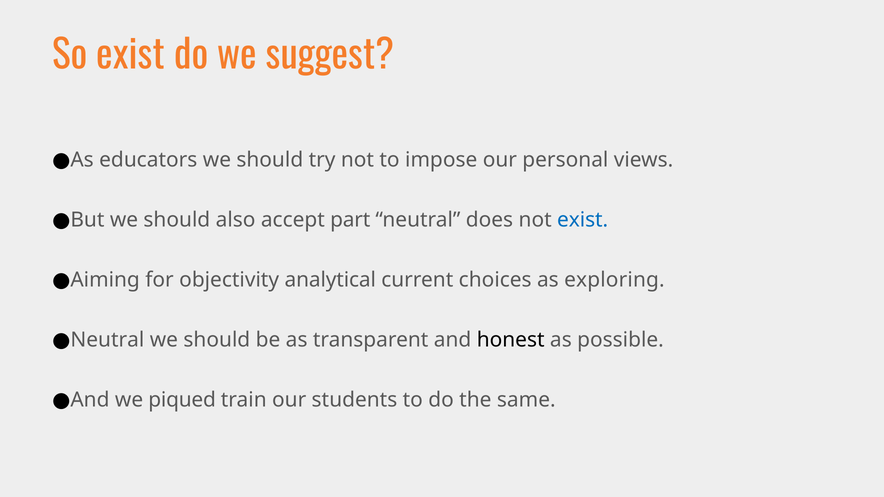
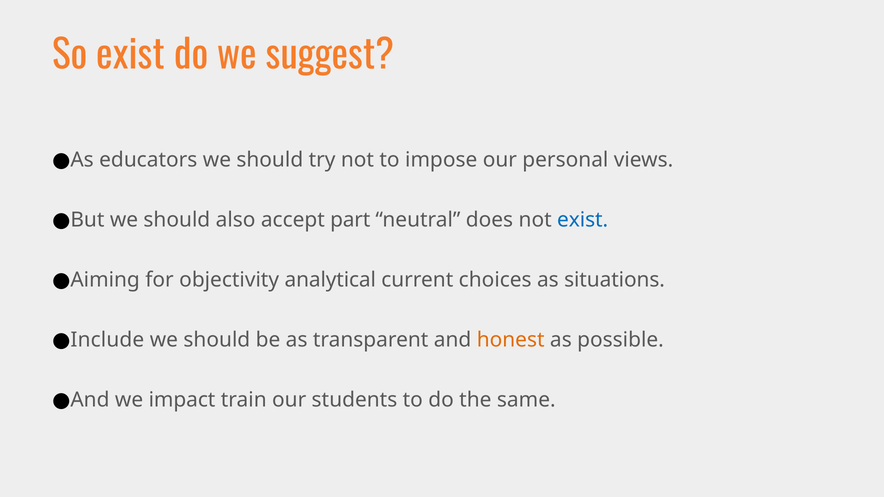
exploring: exploring -> situations
Neutral at (107, 340): Neutral -> Include
honest colour: black -> orange
piqued: piqued -> impact
